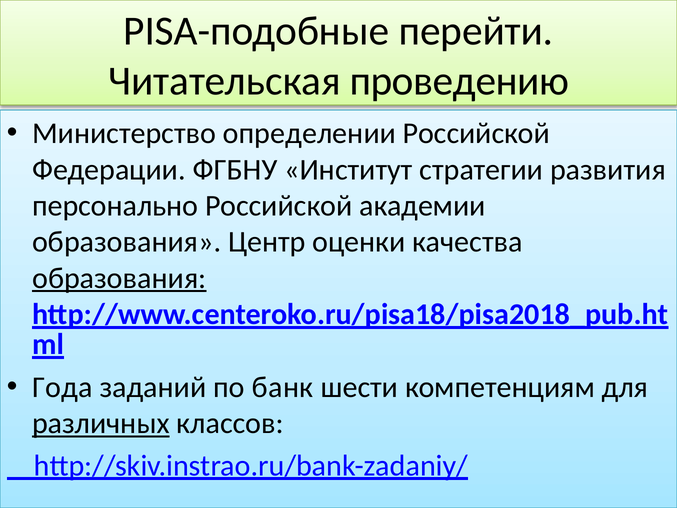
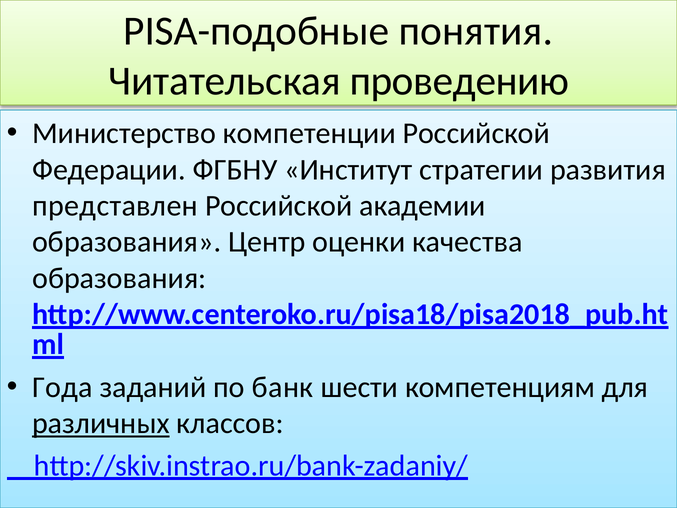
перейти: перейти -> понятия
определении: определении -> компетенции
персонально: персонально -> представлен
образования at (119, 278) underline: present -> none
